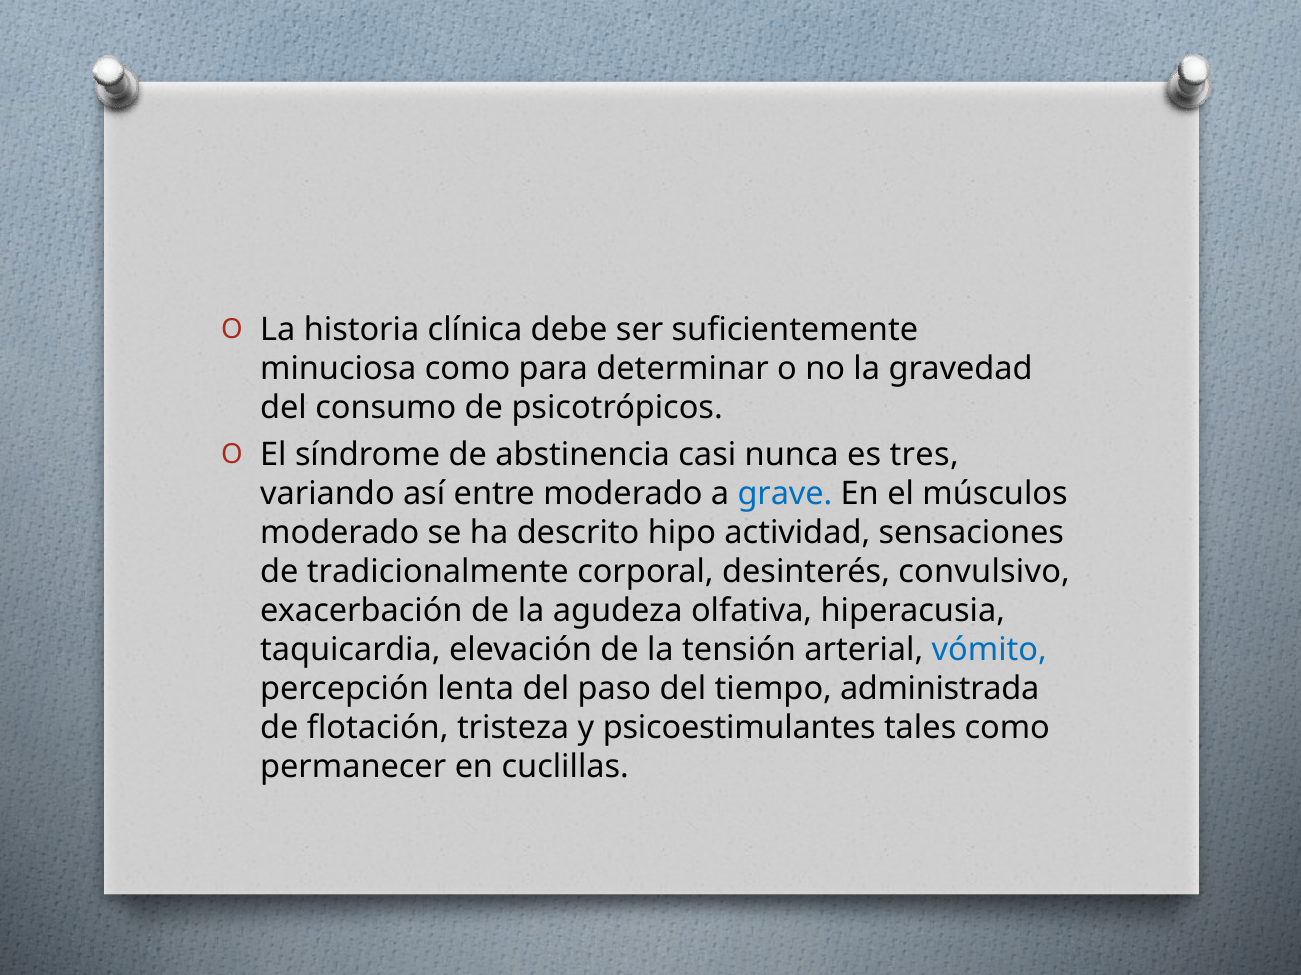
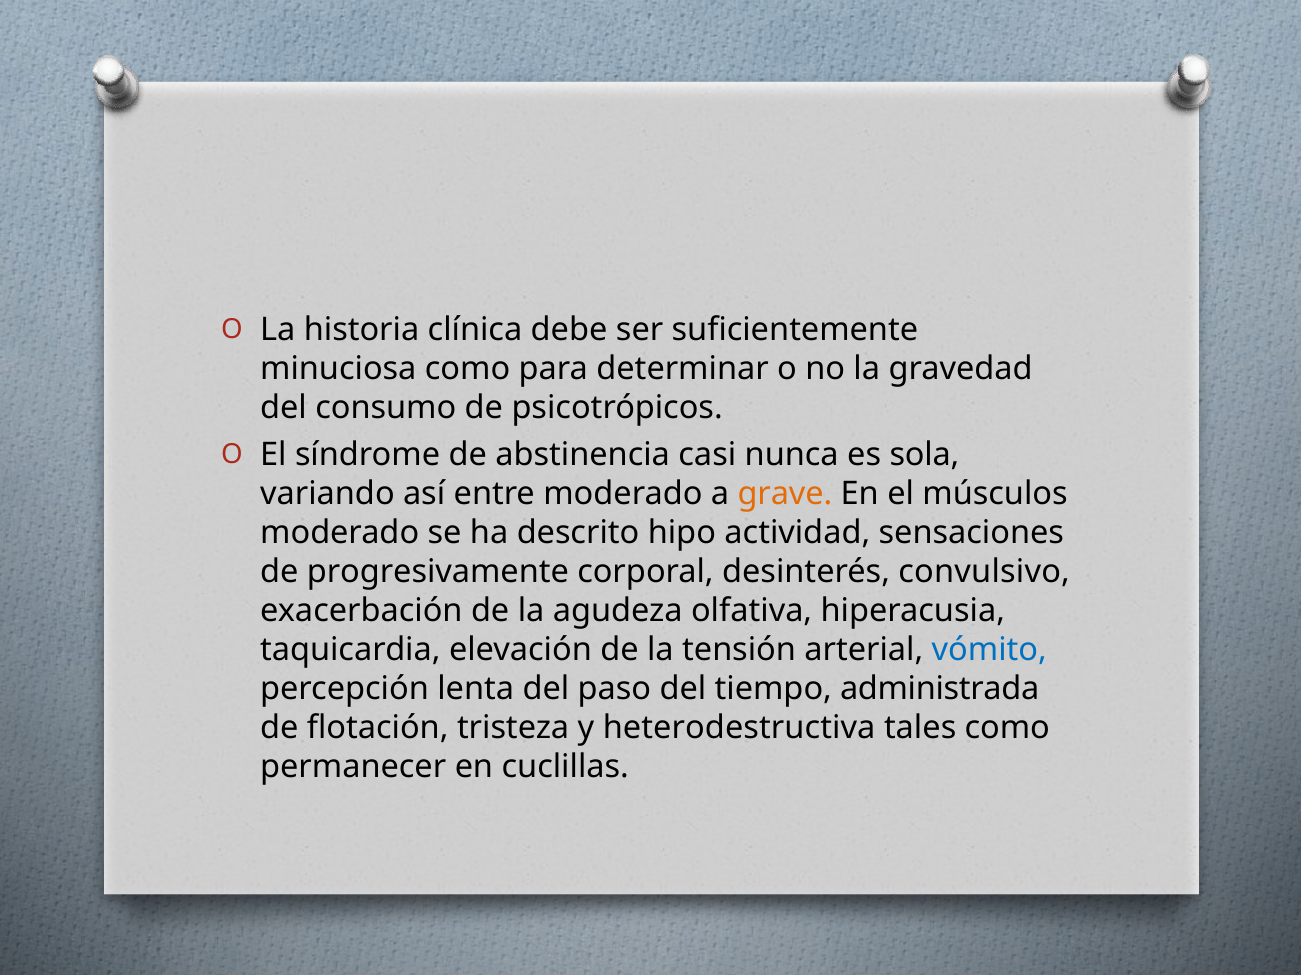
tres: tres -> sola
grave colour: blue -> orange
tradicionalmente: tradicionalmente -> progresivamente
psicoestimulantes: psicoestimulantes -> heterodestructiva
